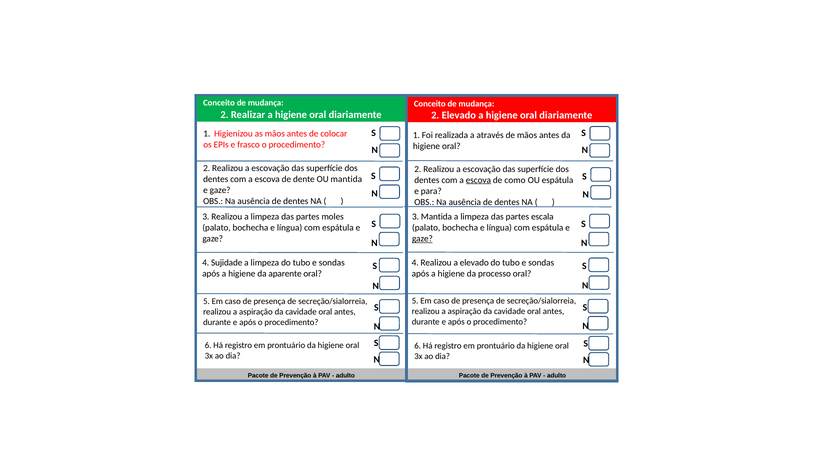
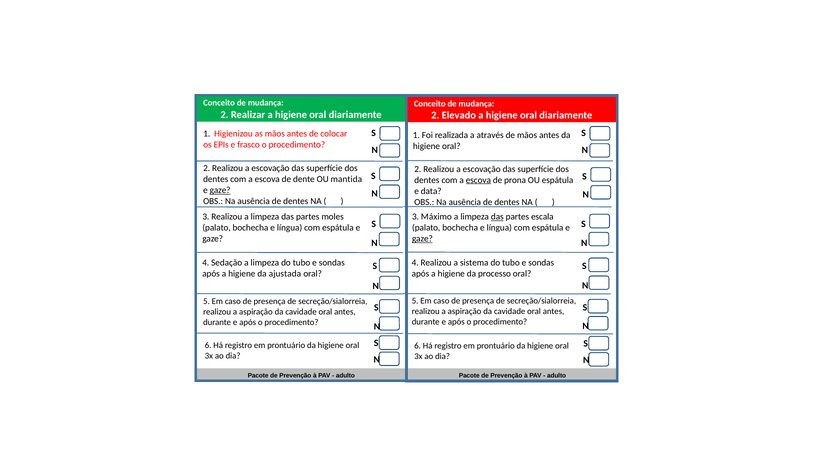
como: como -> prona
gaze at (220, 190) underline: none -> present
para: para -> data
3 Mantida: Mantida -> Máximo
das at (497, 217) underline: none -> present
a elevado: elevado -> sistema
Sujidade: Sujidade -> Sedação
aparente: aparente -> ajustada
